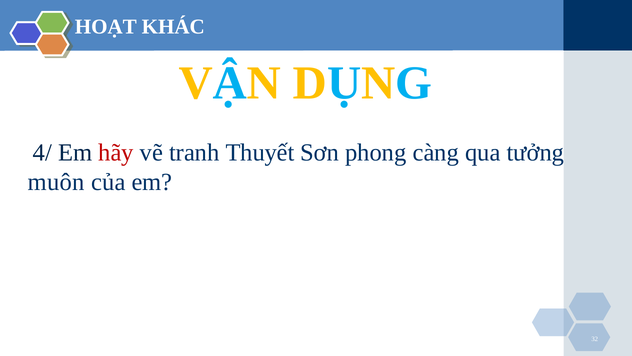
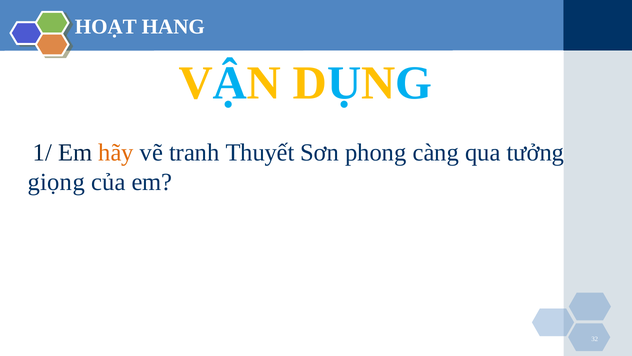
KHÁC: KHÁC -> HANG
4/: 4/ -> 1/
hãy colour: red -> orange
muôn: muôn -> giọng
